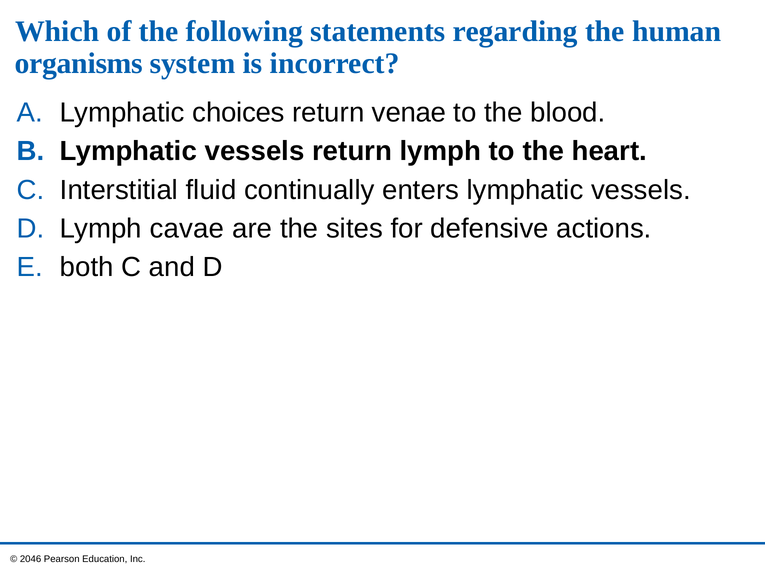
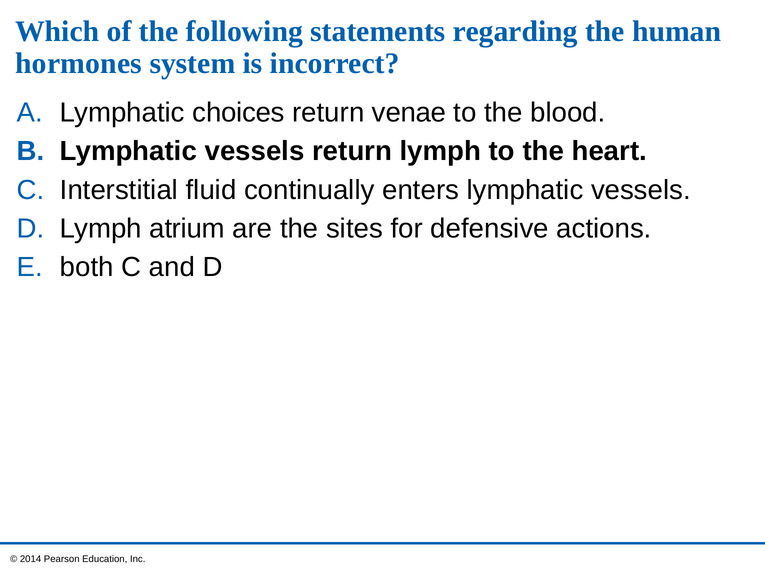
organisms: organisms -> hormones
cavae: cavae -> atrium
2046: 2046 -> 2014
